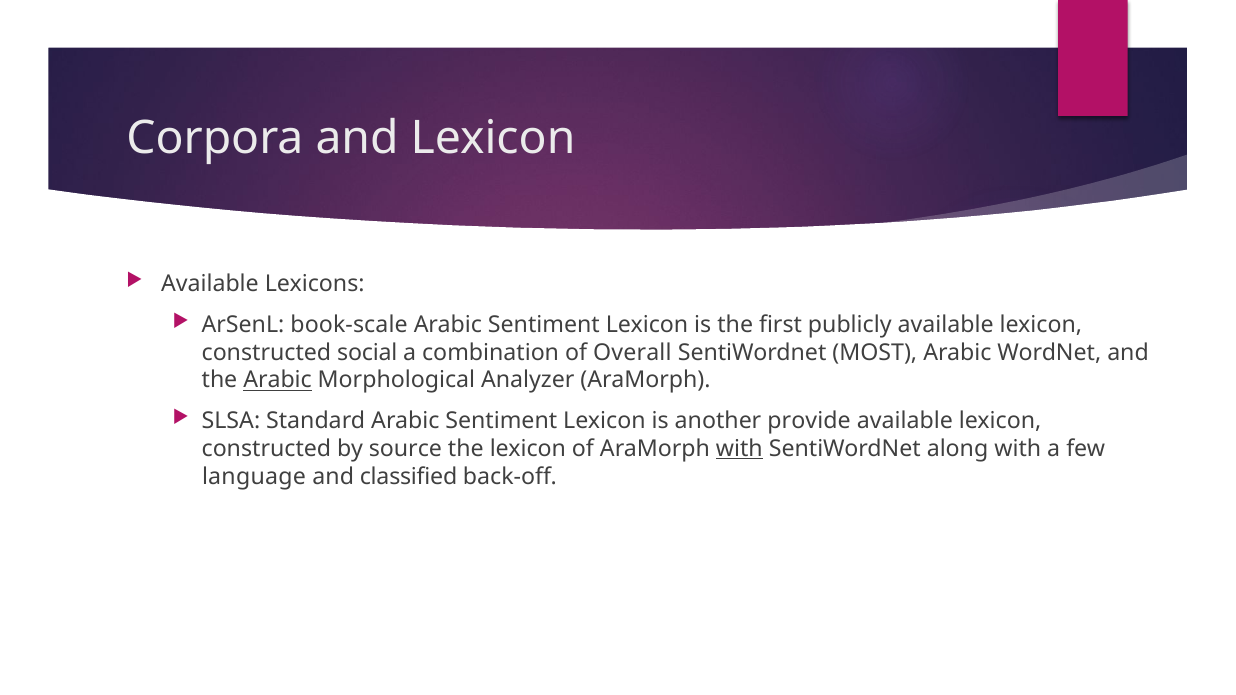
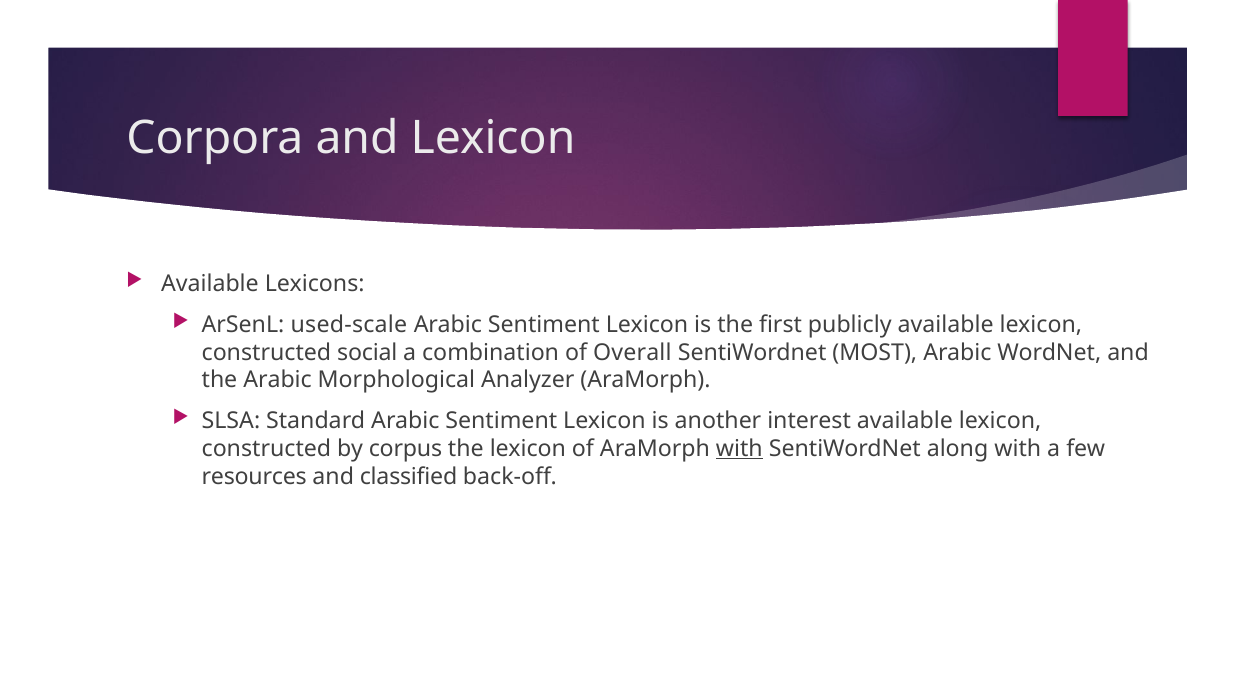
book-scale: book-scale -> used-scale
Arabic at (278, 380) underline: present -> none
provide: provide -> interest
source: source -> corpus
language: language -> resources
